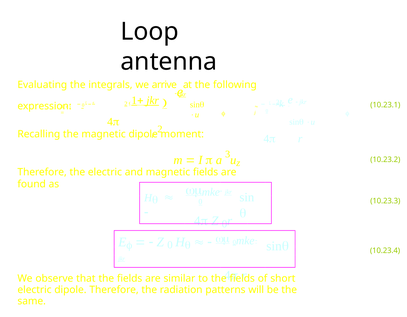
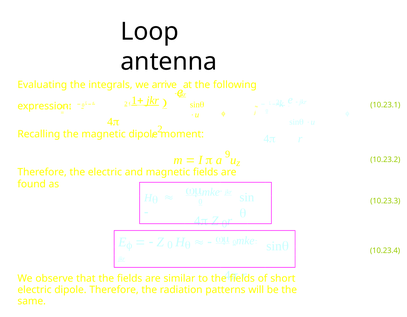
3: 3 -> 9
